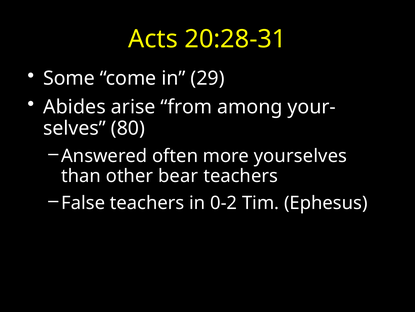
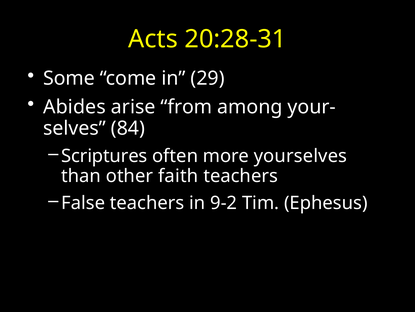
80: 80 -> 84
Answered: Answered -> Scriptures
bear: bear -> faith
0-2: 0-2 -> 9-2
